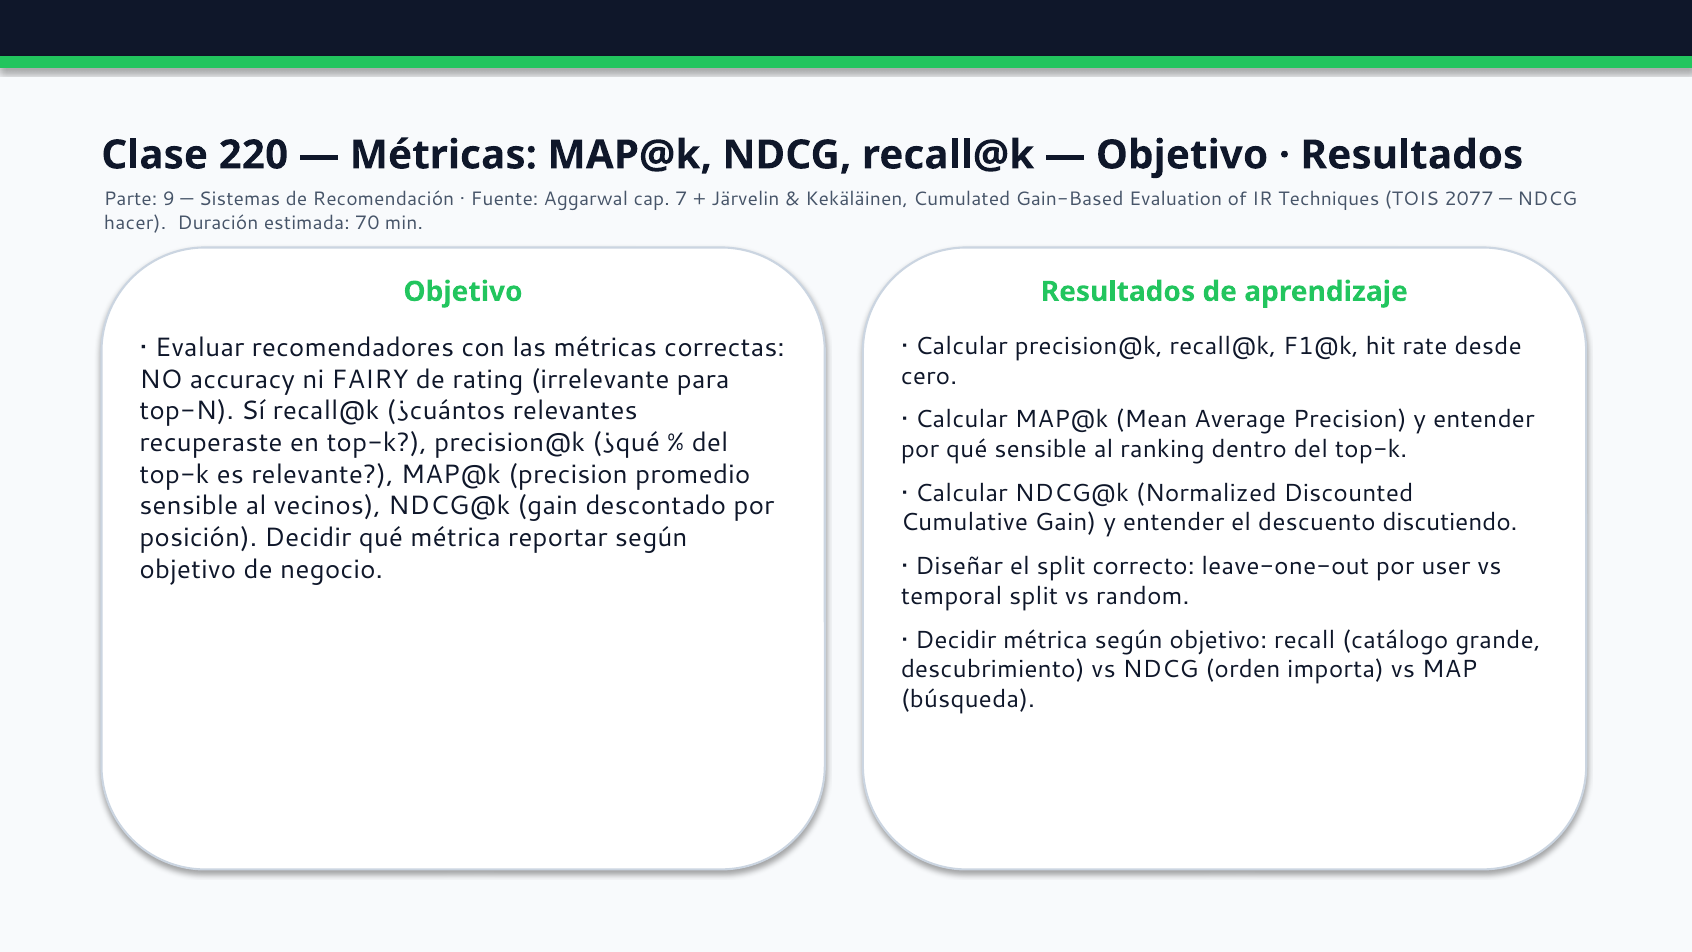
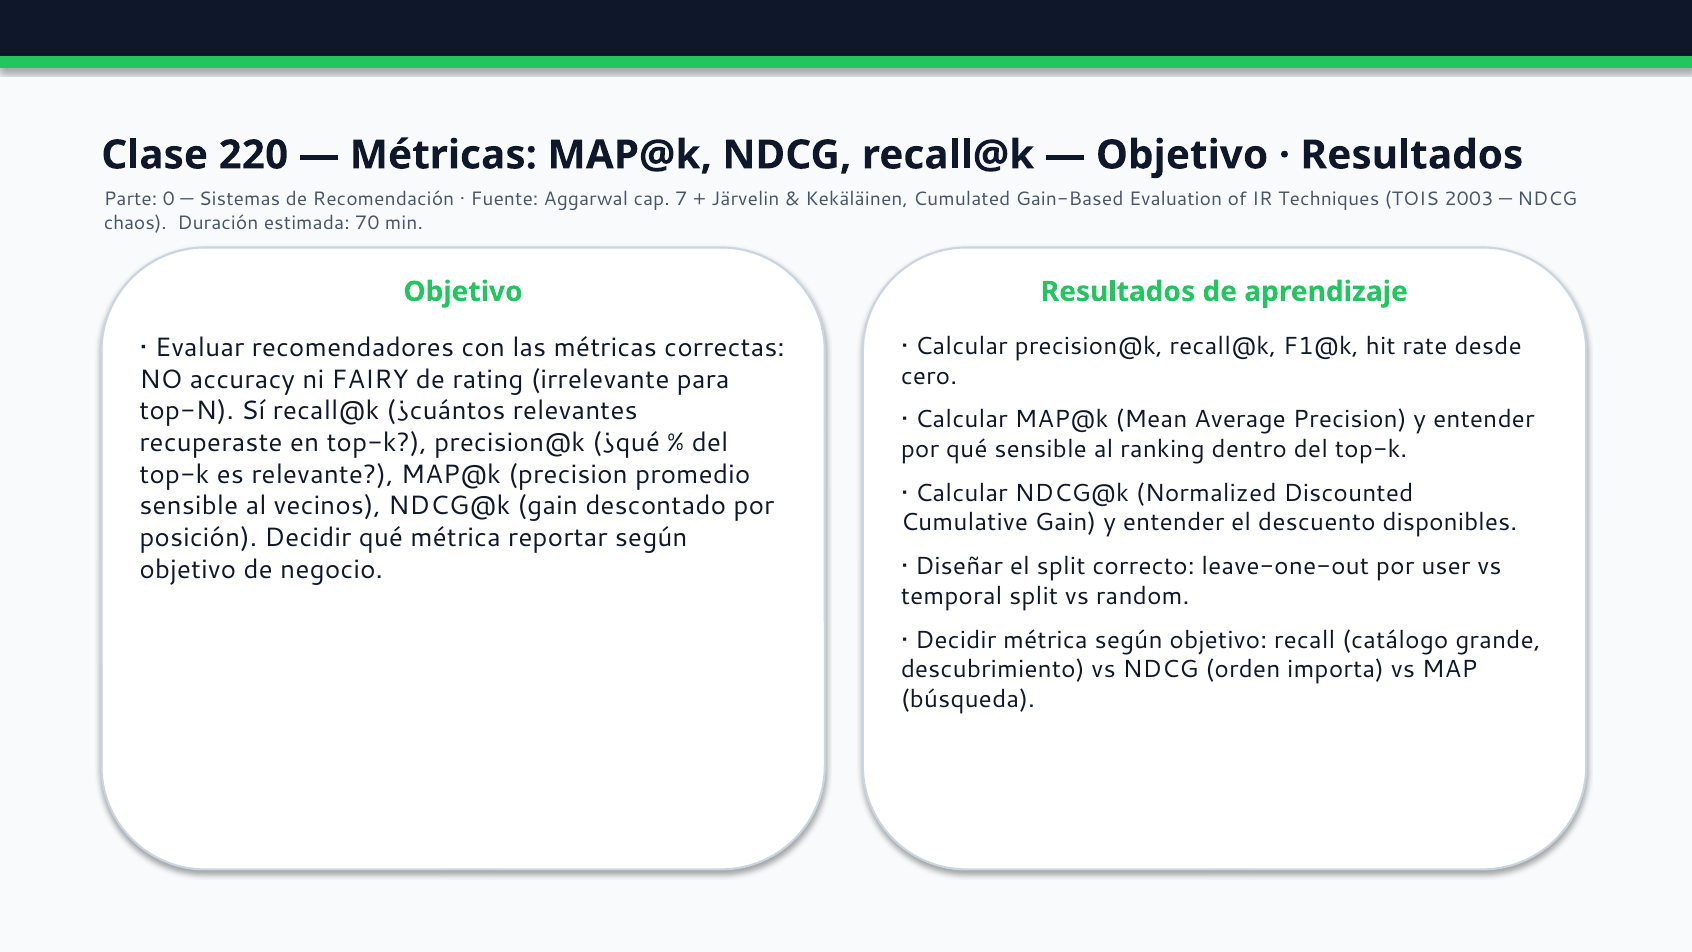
9: 9 -> 0
2077: 2077 -> 2003
hacer: hacer -> chaos
discutiendo: discutiendo -> disponibles
